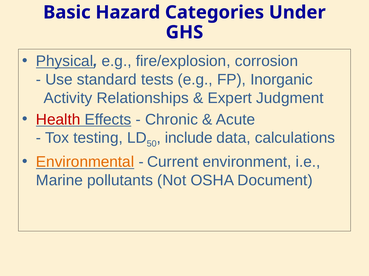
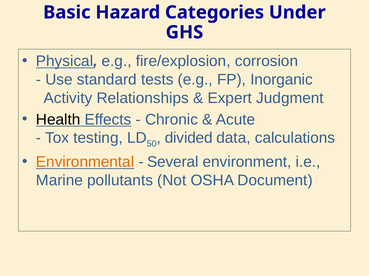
Health colour: red -> black
include: include -> divided
Current: Current -> Several
